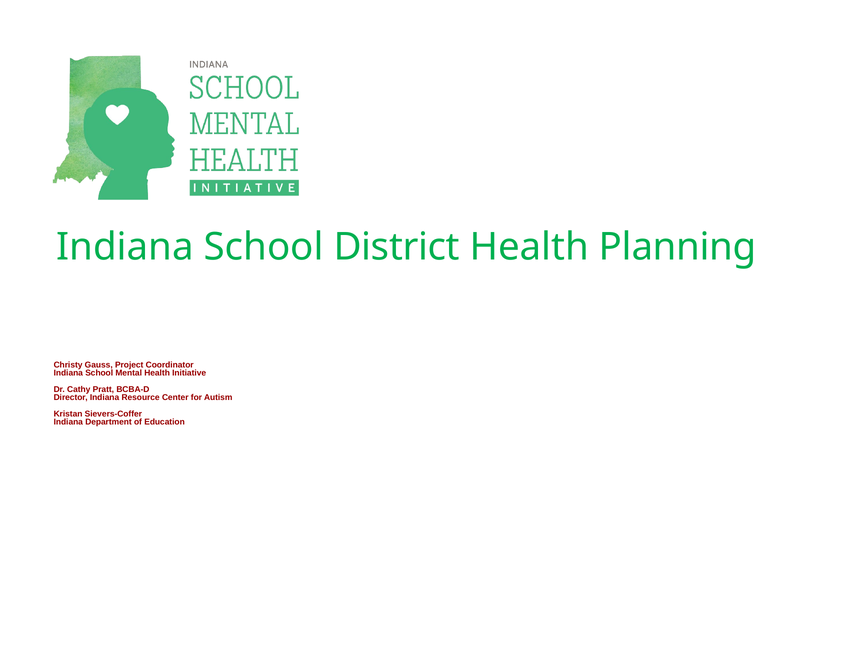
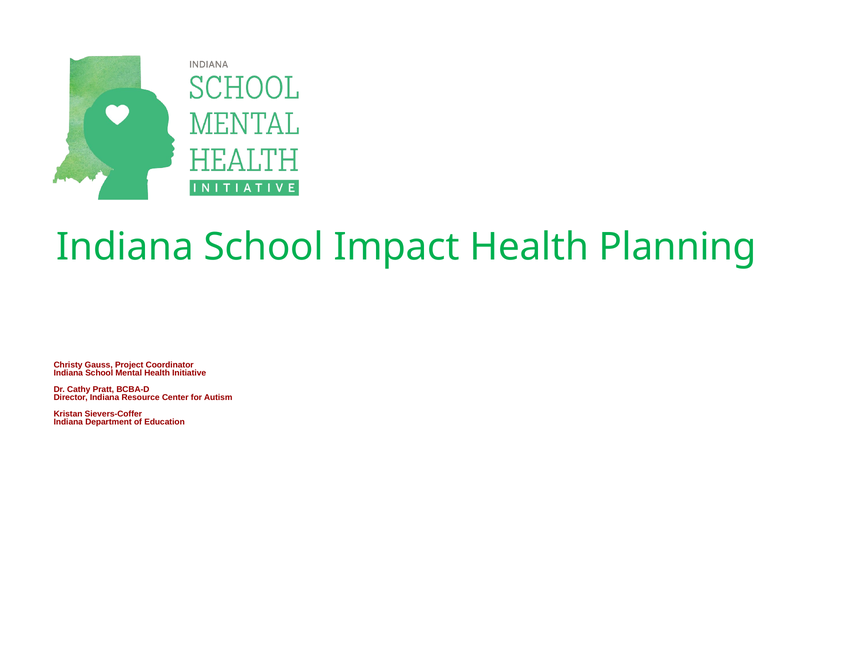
District: District -> Impact
